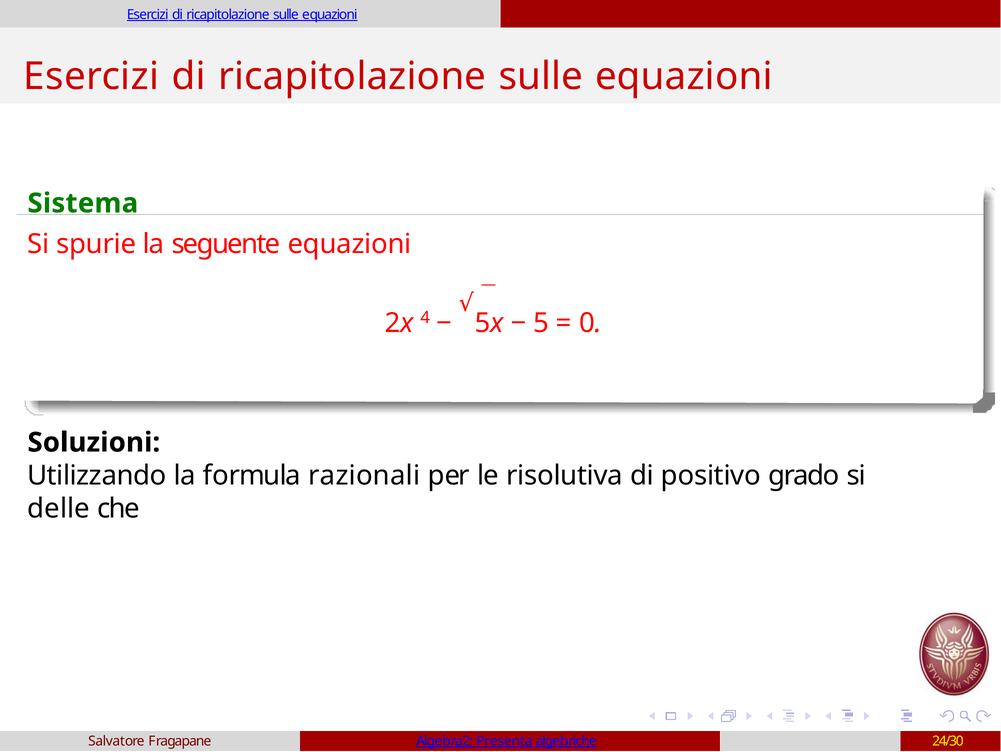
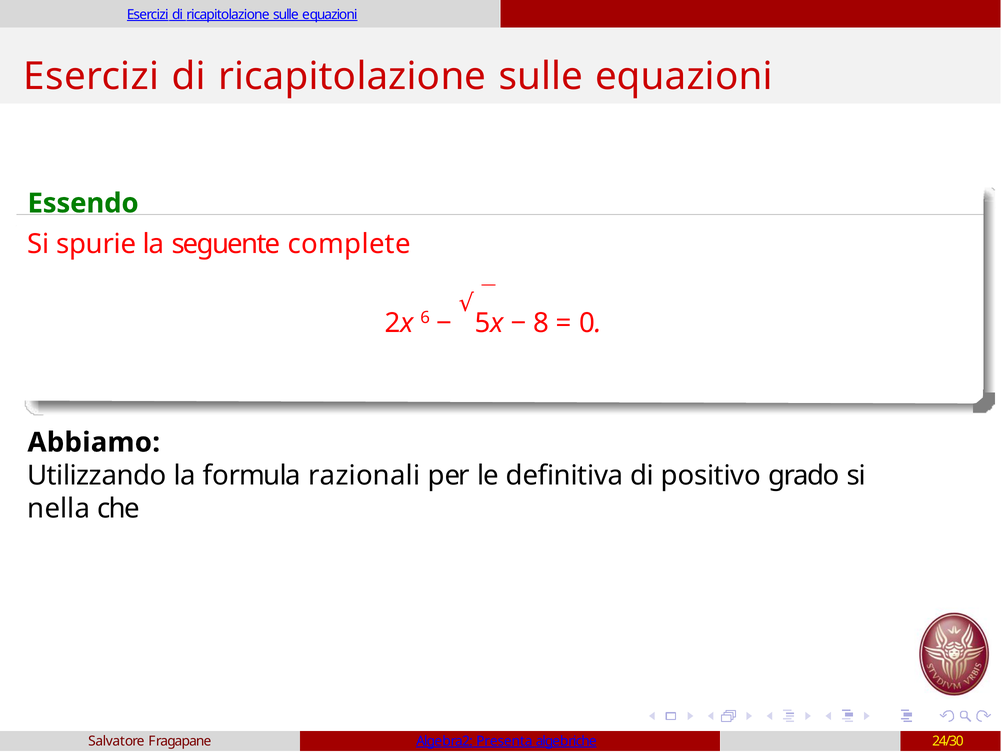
Sistema: Sistema -> Essendo
seguente equazioni: equazioni -> complete
4: 4 -> 6
5: 5 -> 8
Soluzioni: Soluzioni -> Abbiamo
risolutiva: risolutiva -> definitiva
delle: delle -> nella
